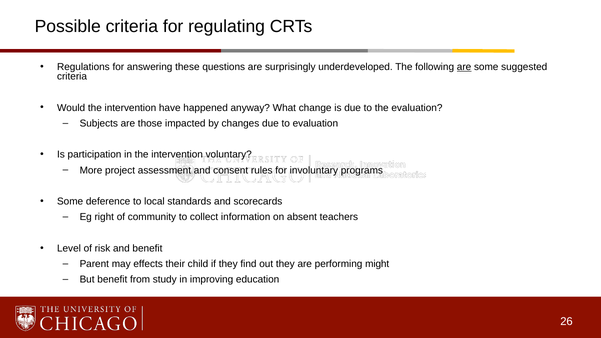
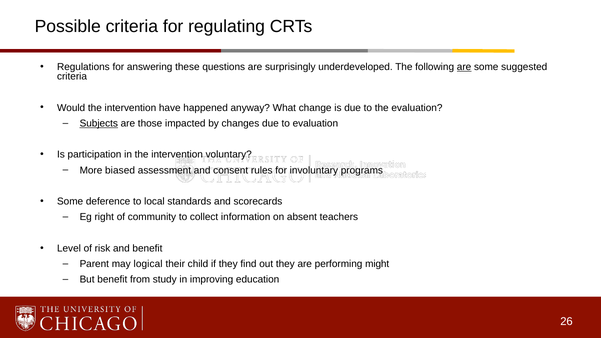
Subjects underline: none -> present
project: project -> biased
effects: effects -> logical
